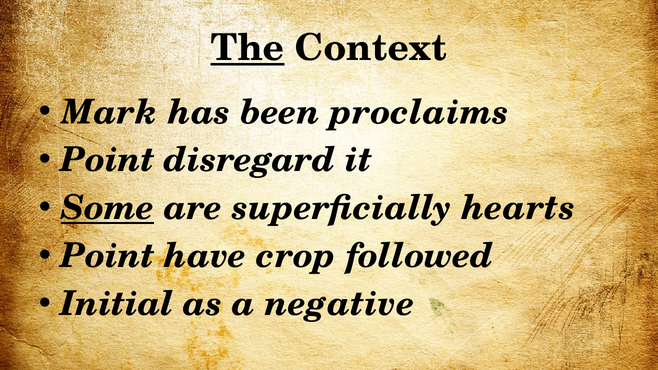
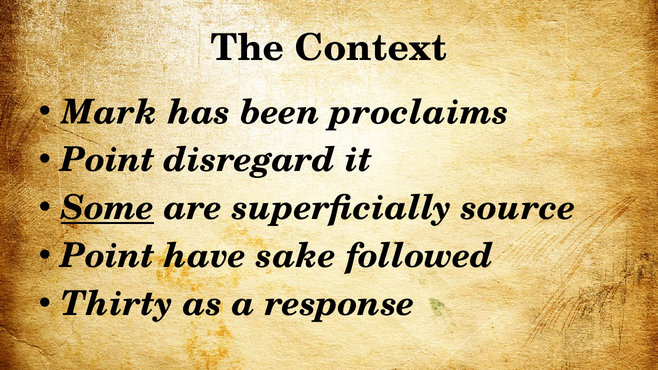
The underline: present -> none
hearts: hearts -> source
crop: crop -> sake
Initial: Initial -> Thirty
negative: negative -> response
